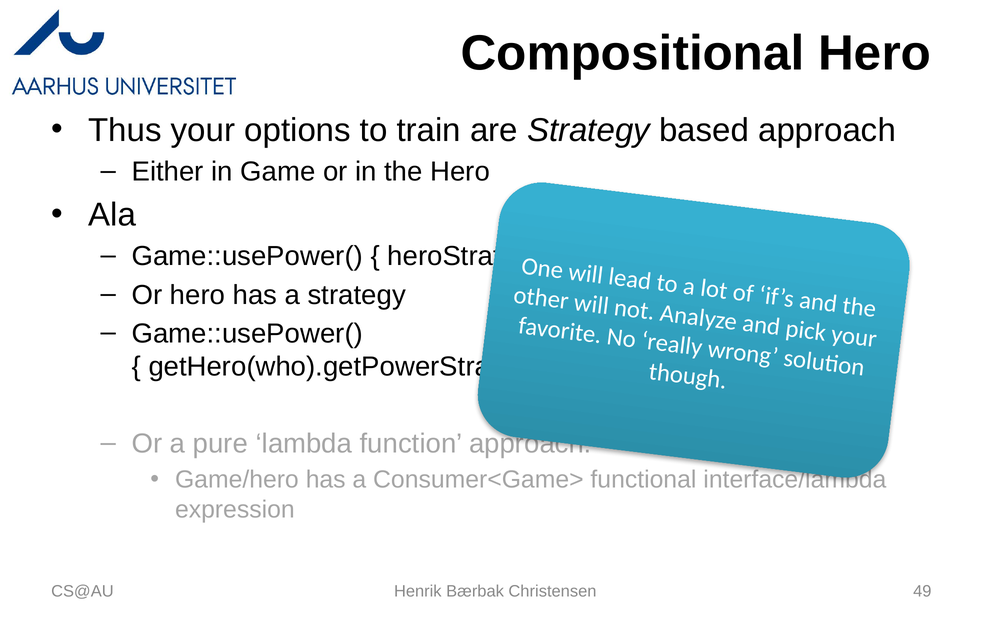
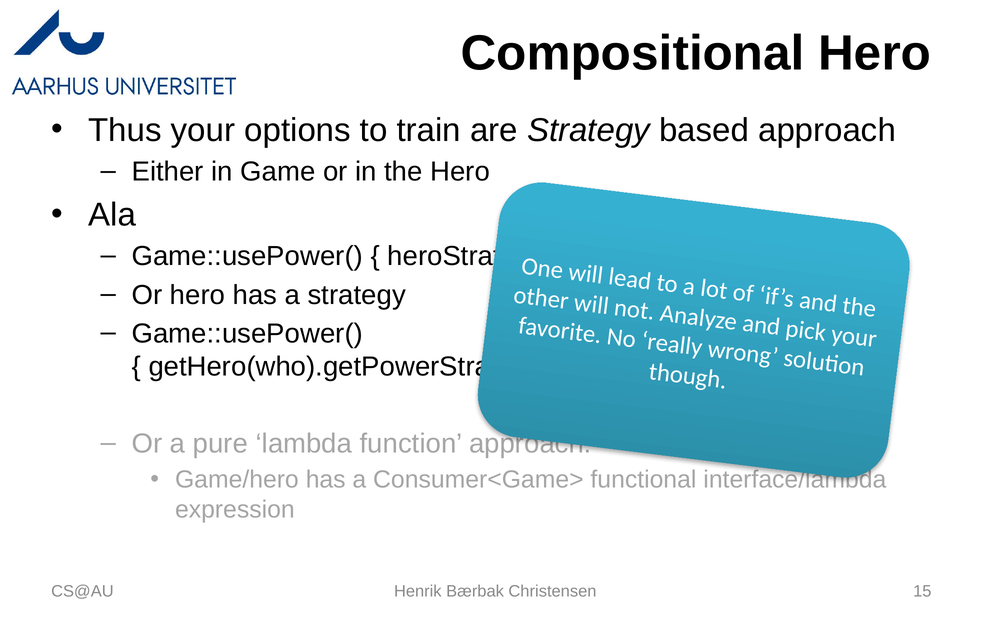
49: 49 -> 15
